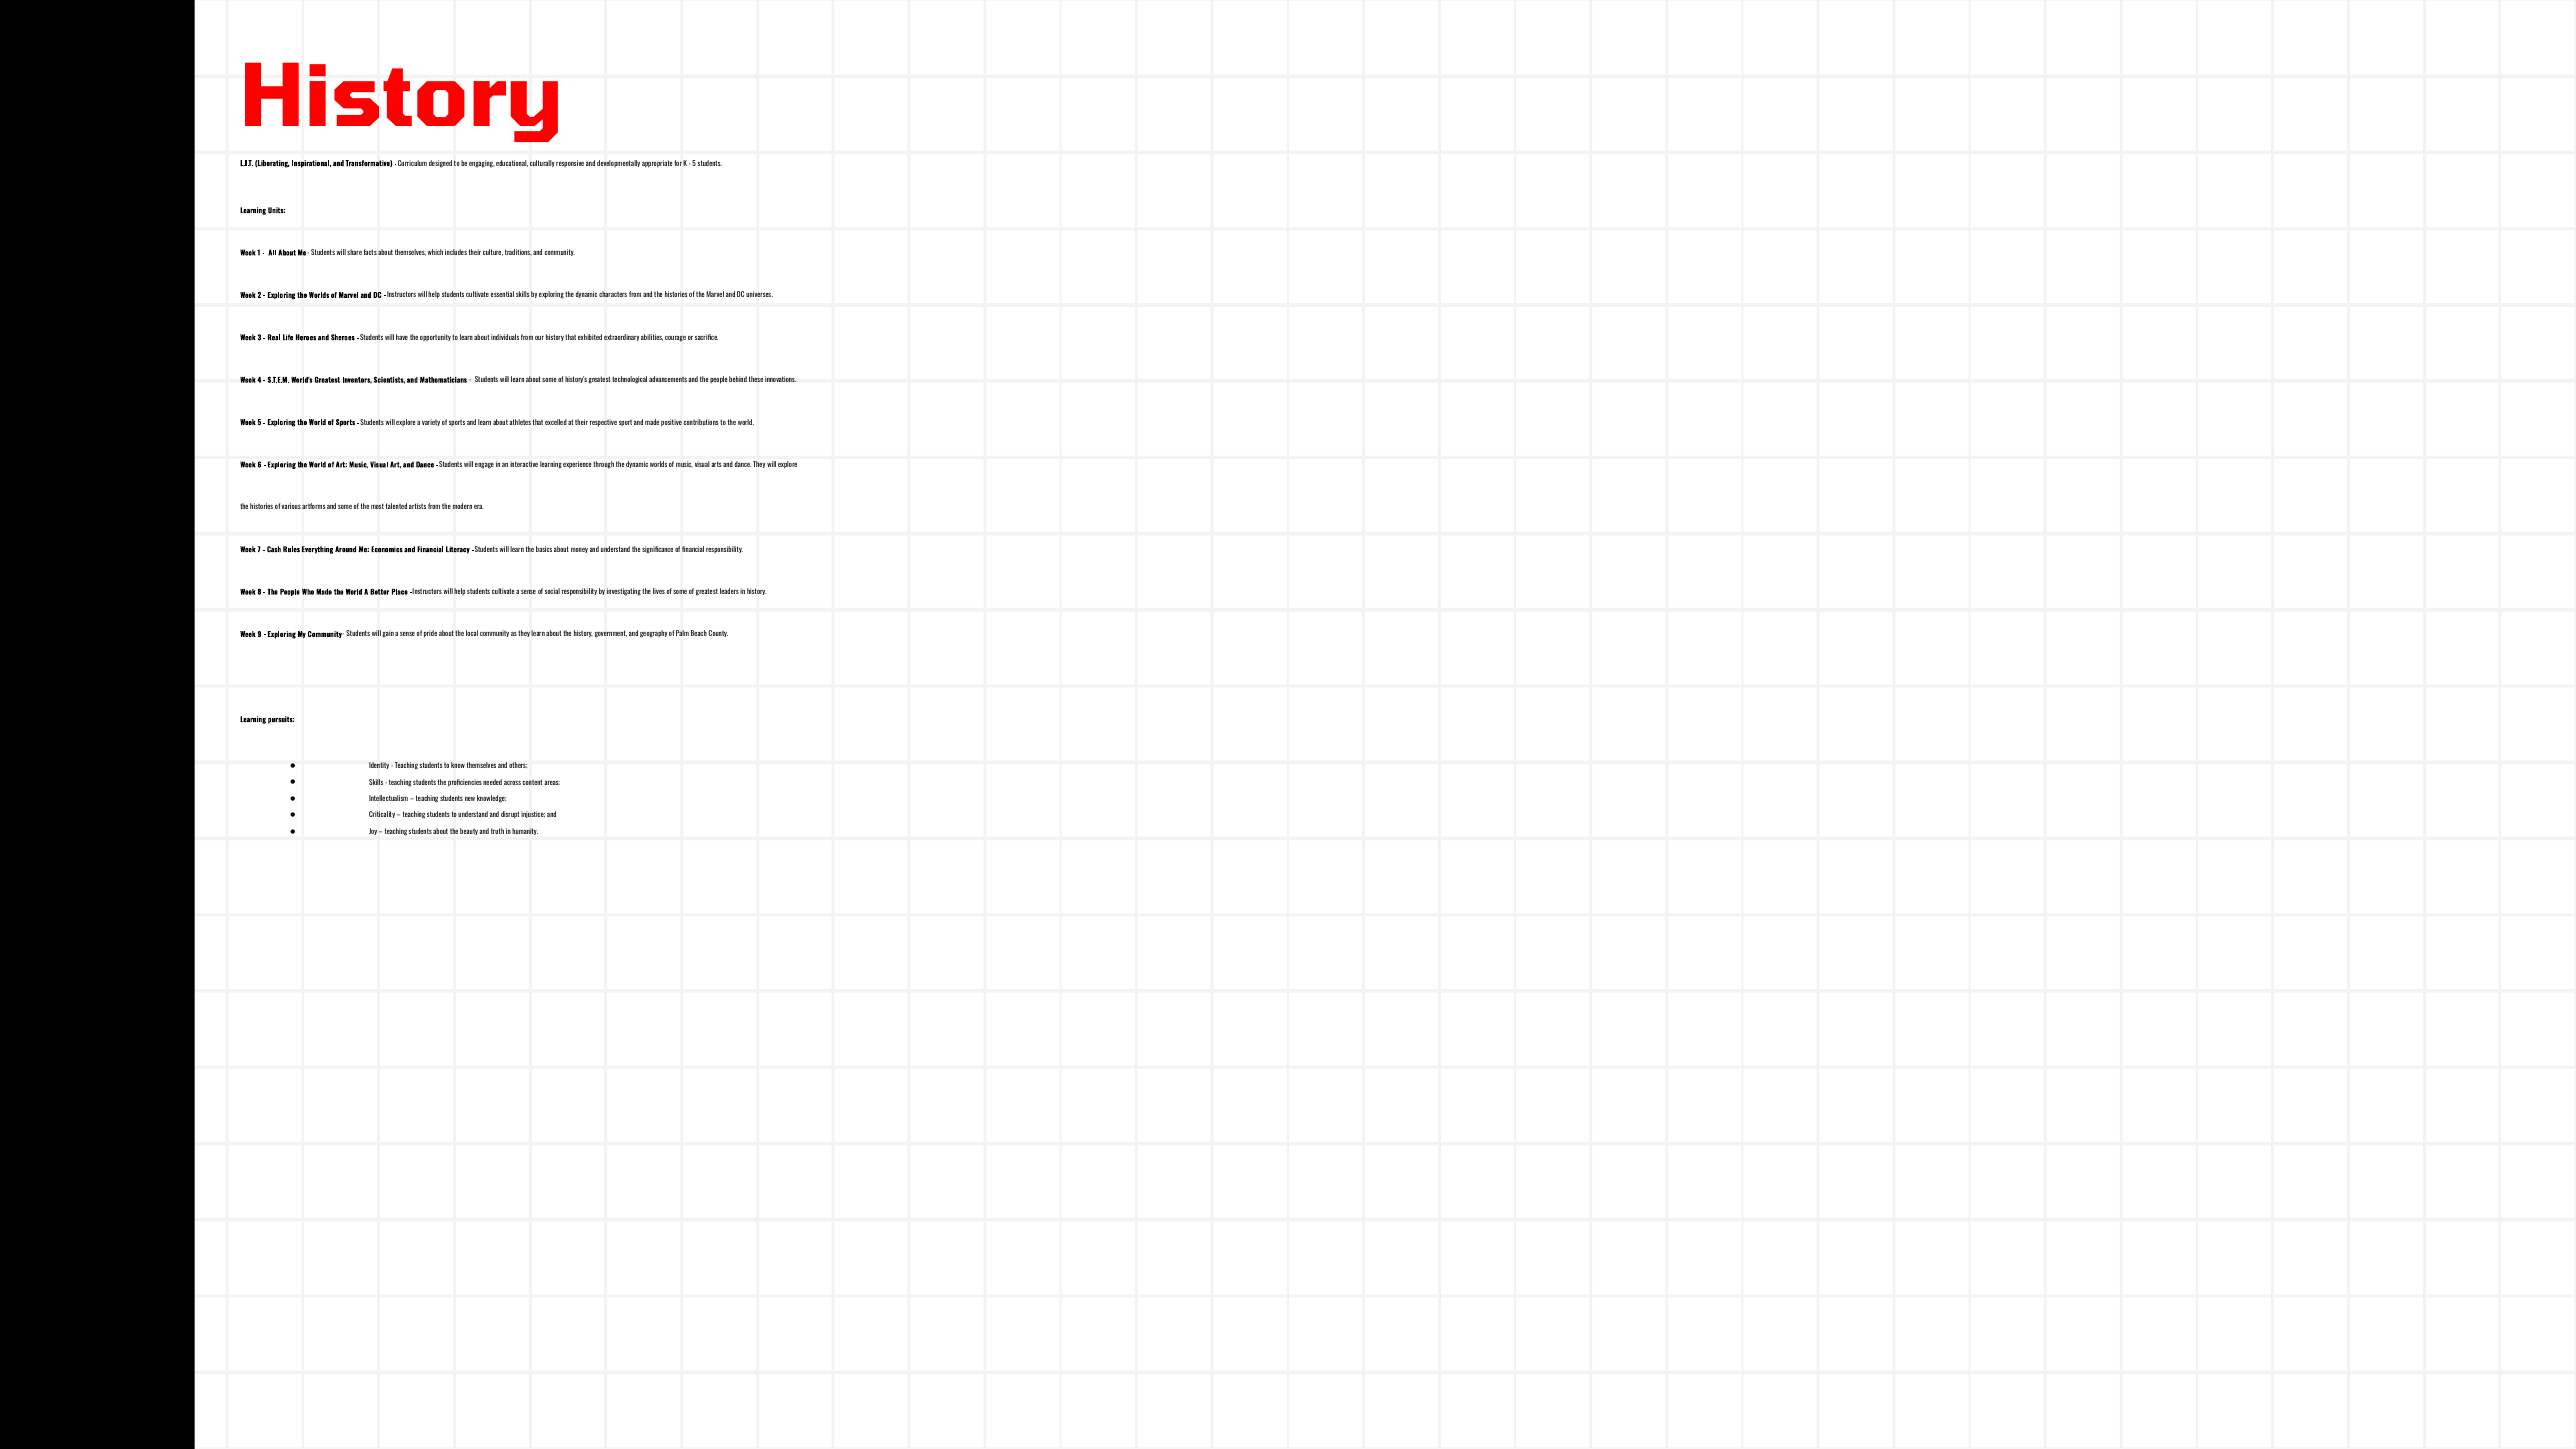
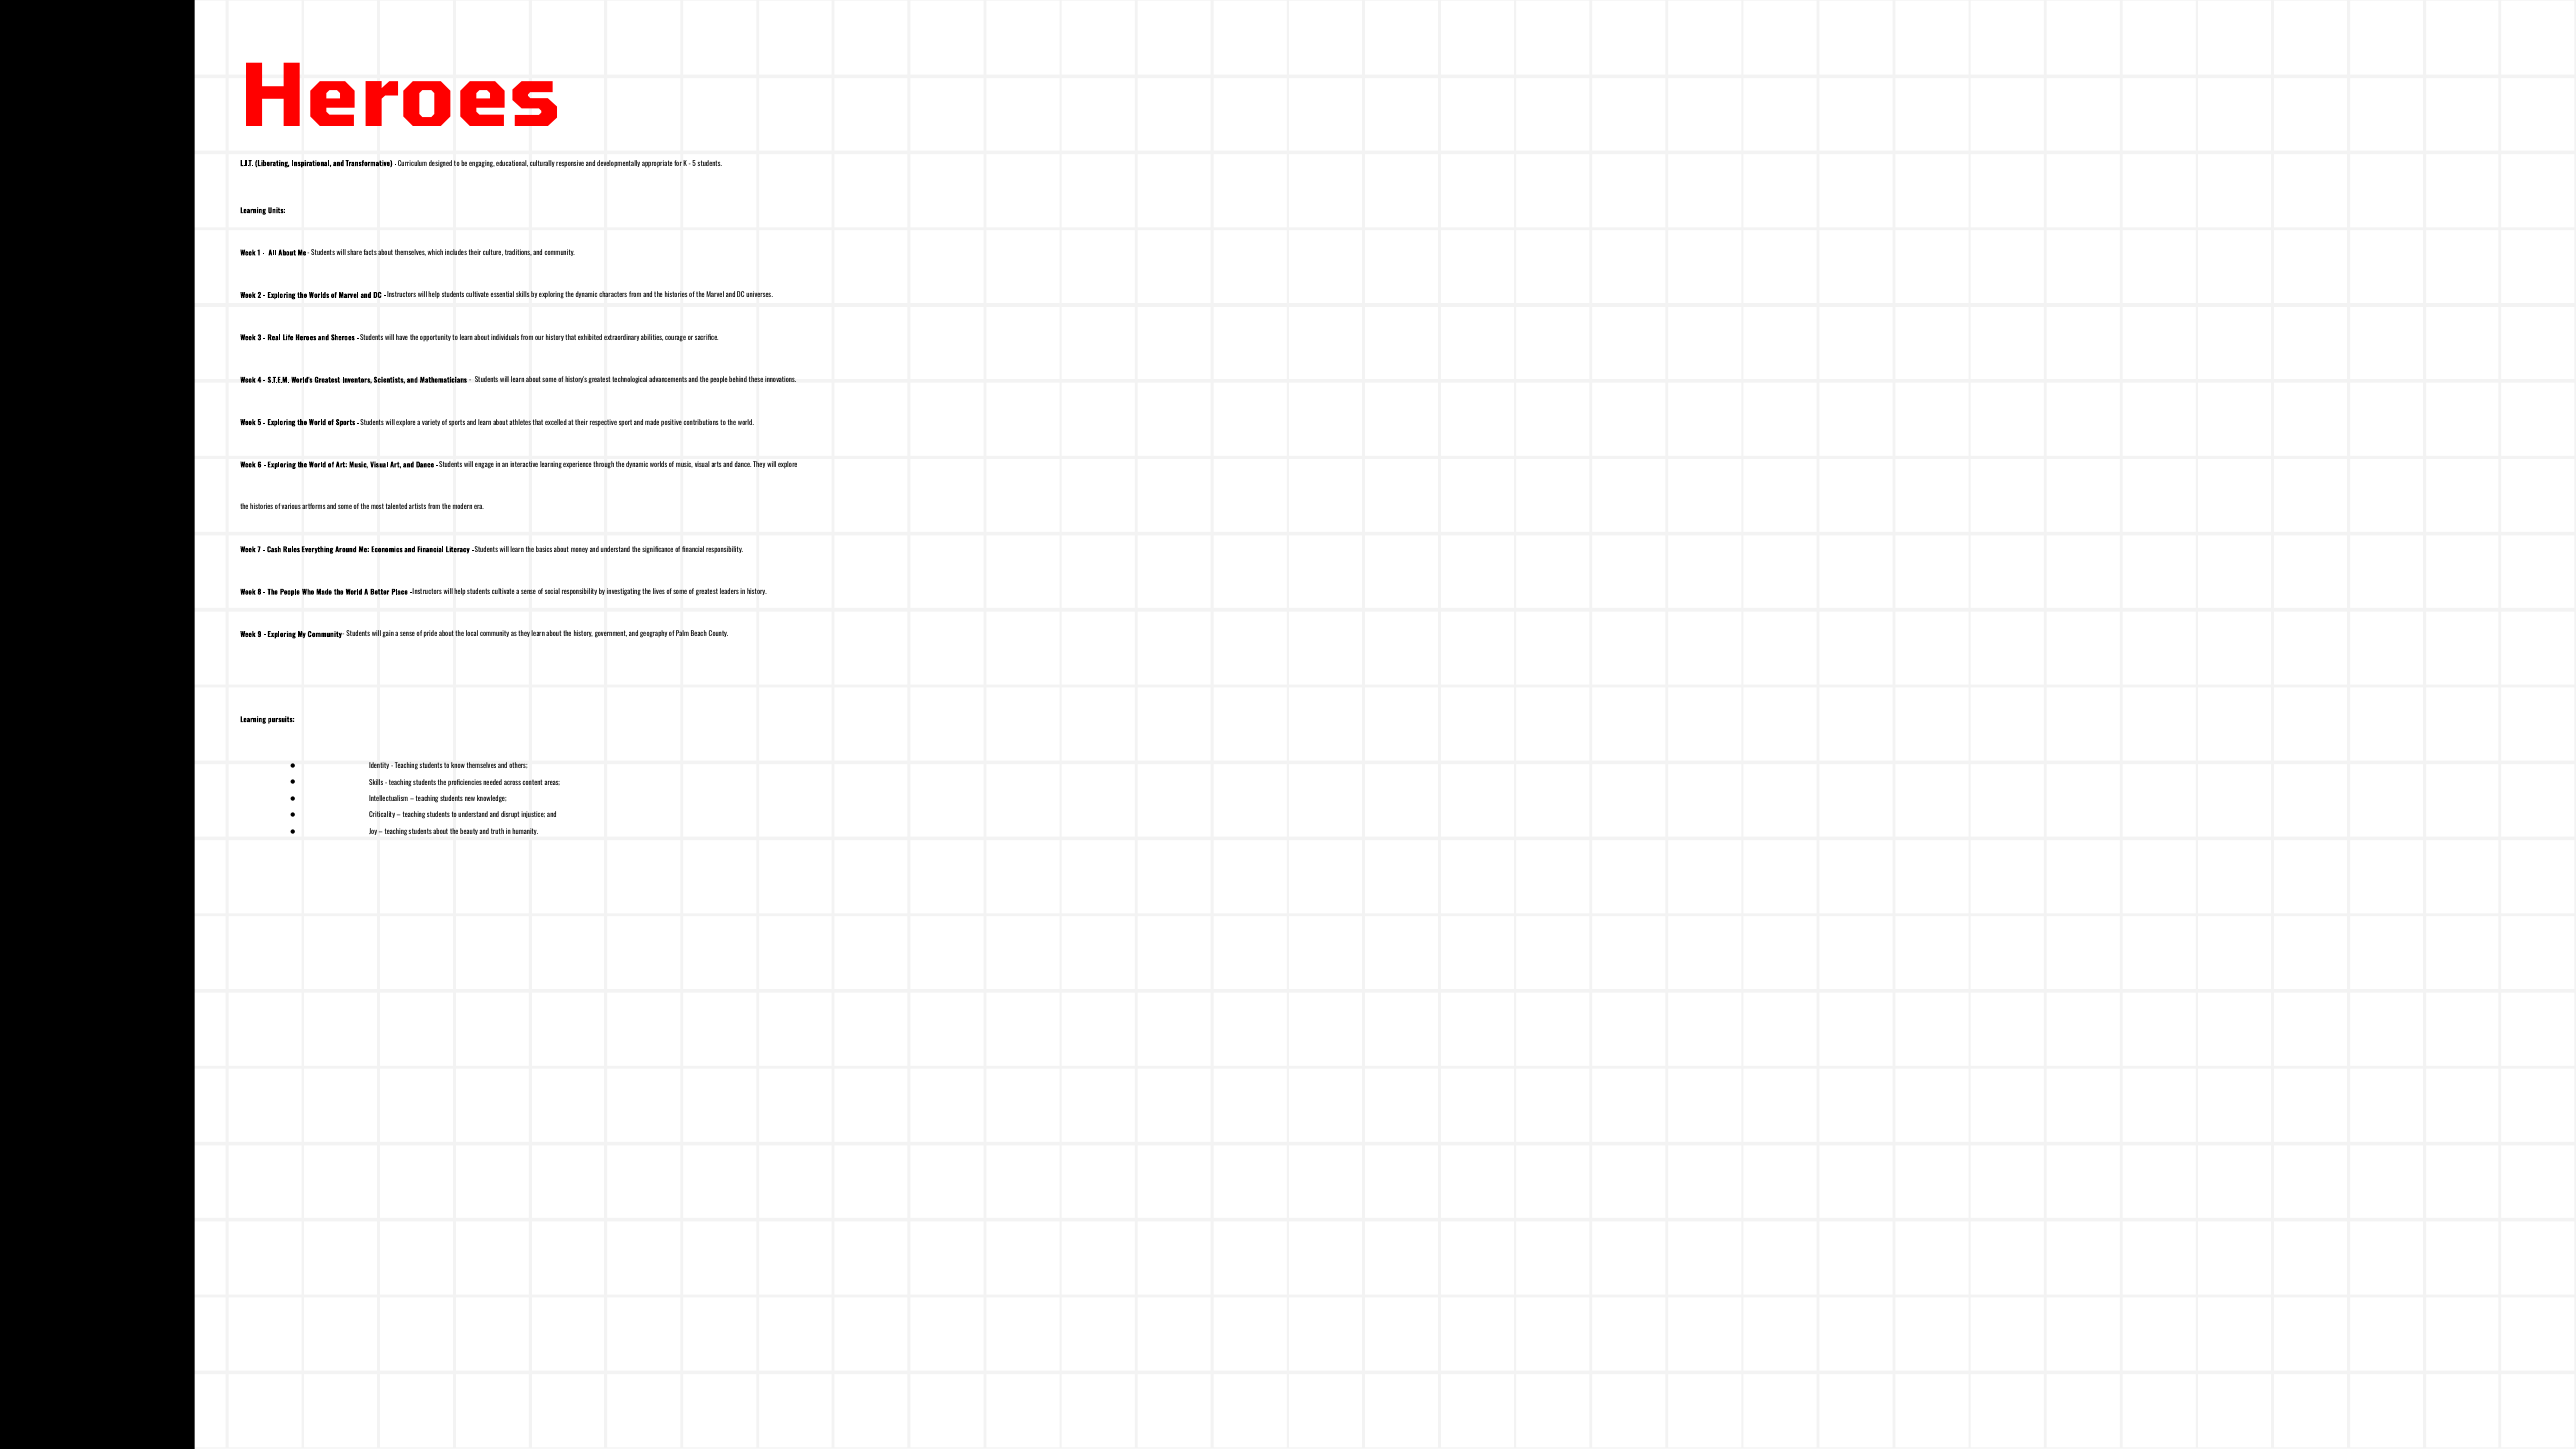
History at (401, 98): History -> Heroes
